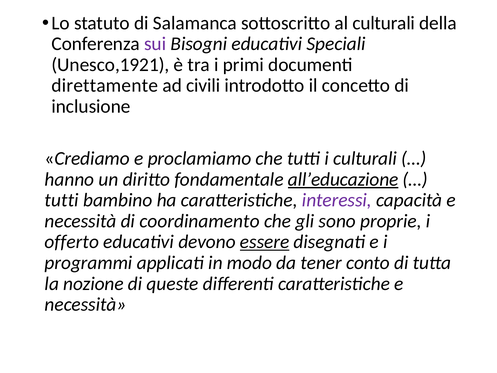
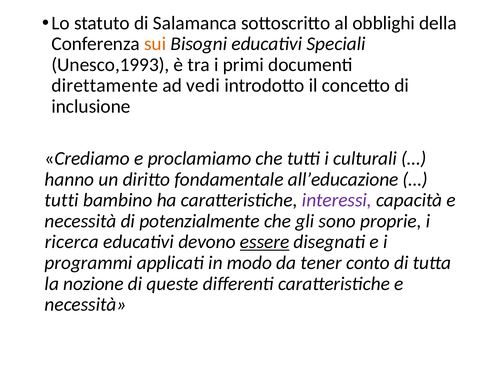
al culturali: culturali -> obblighi
sui colour: purple -> orange
Unesco,1921: Unesco,1921 -> Unesco,1993
civili: civili -> vedi
all’educazione underline: present -> none
coordinamento: coordinamento -> potenzialmente
offerto: offerto -> ricerca
